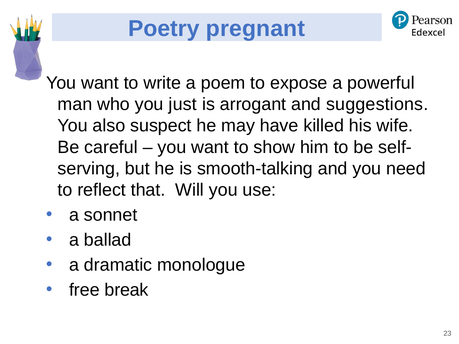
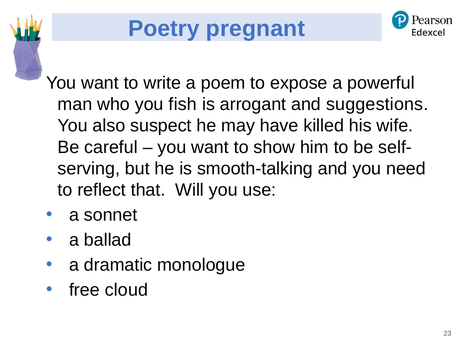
just: just -> fish
break: break -> cloud
